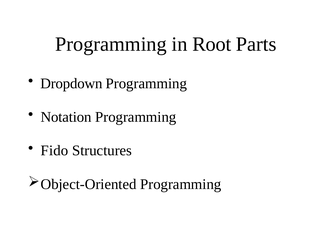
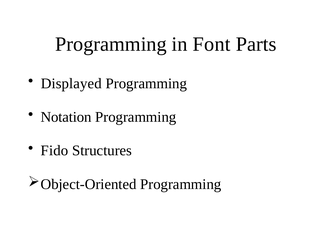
Root: Root -> Font
Dropdown: Dropdown -> Displayed
